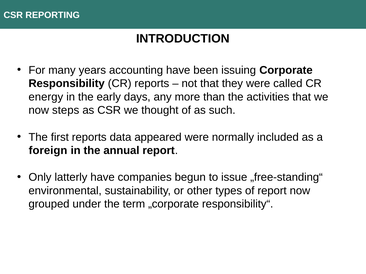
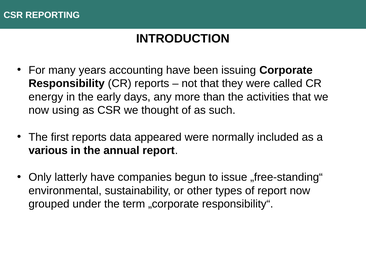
steps: steps -> using
foreign: foreign -> various
